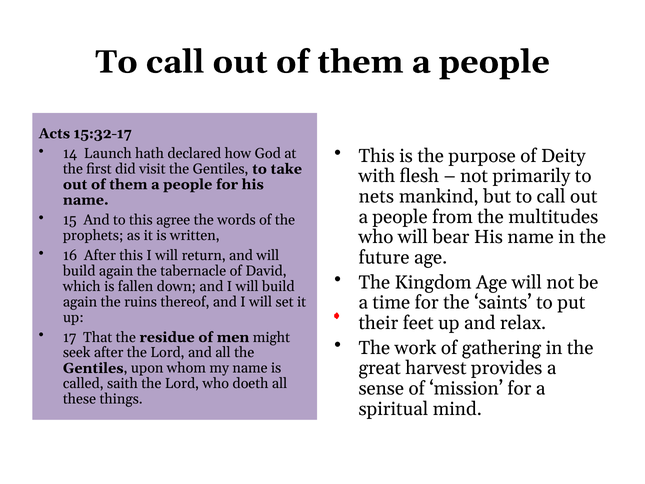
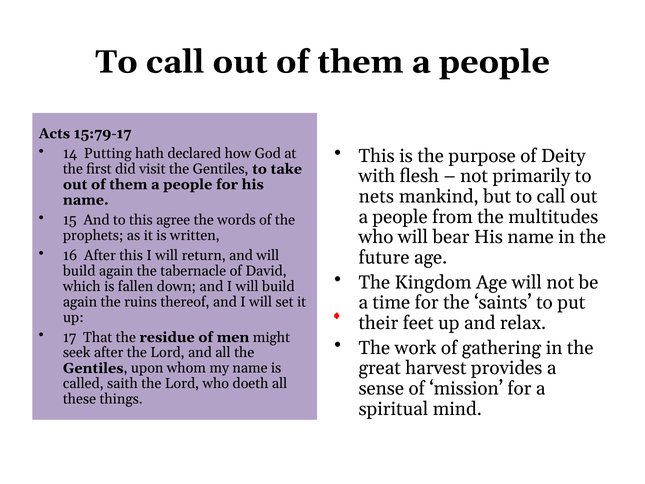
15:32-17: 15:32-17 -> 15:79-17
Launch: Launch -> Putting
